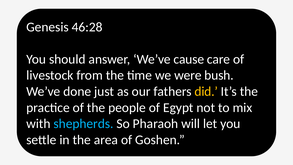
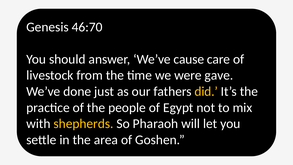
46:28: 46:28 -> 46:70
bush: bush -> gave
shepherds colour: light blue -> yellow
